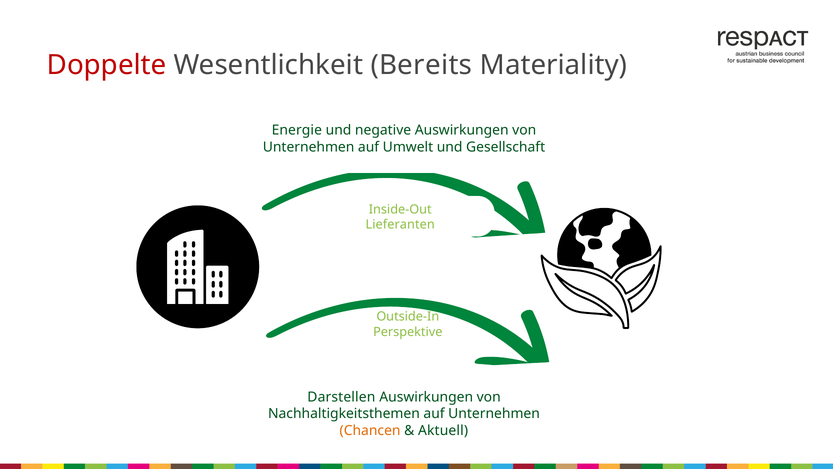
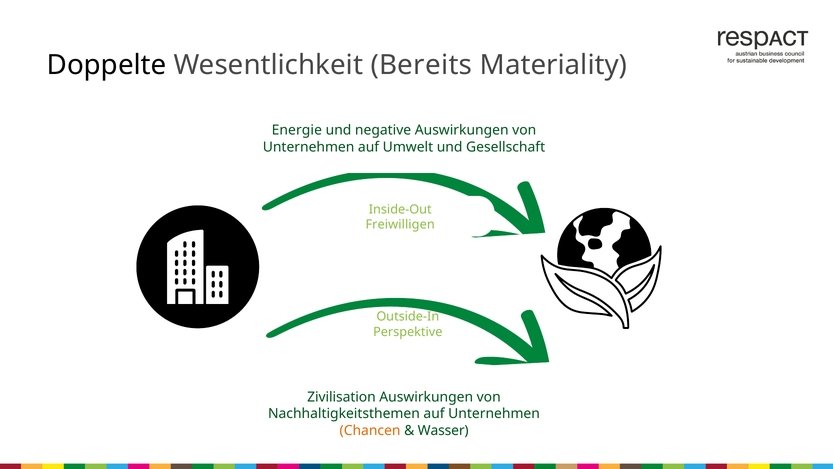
Doppelte colour: red -> black
Lieferanten: Lieferanten -> Freiwilligen
Darstellen: Darstellen -> Zivilisation
Aktuell: Aktuell -> Wasser
